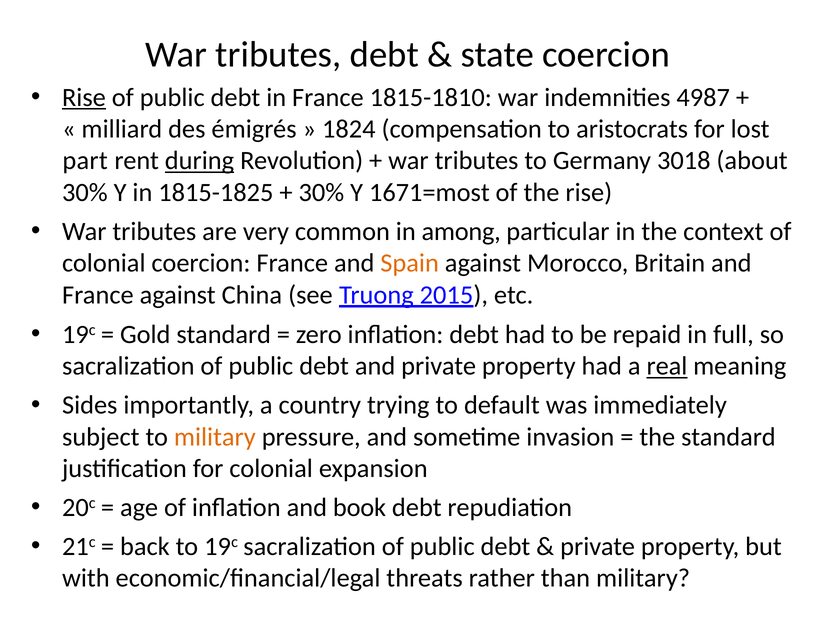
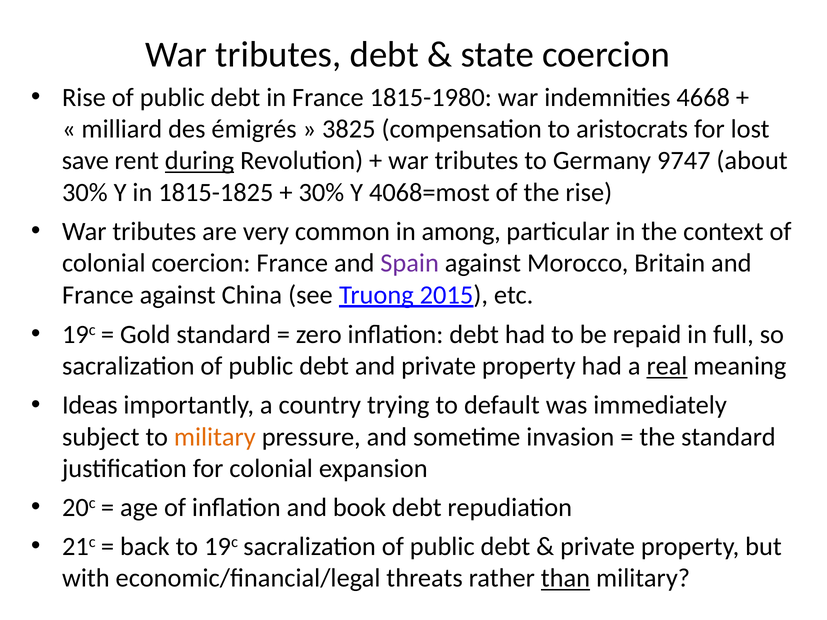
Rise at (84, 97) underline: present -> none
1815-1810: 1815-1810 -> 1815-1980
4987: 4987 -> 4668
1824: 1824 -> 3825
part: part -> save
3018: 3018 -> 9747
1671=most: 1671=most -> 4068=most
Spain colour: orange -> purple
Sides: Sides -> Ideas
than underline: none -> present
